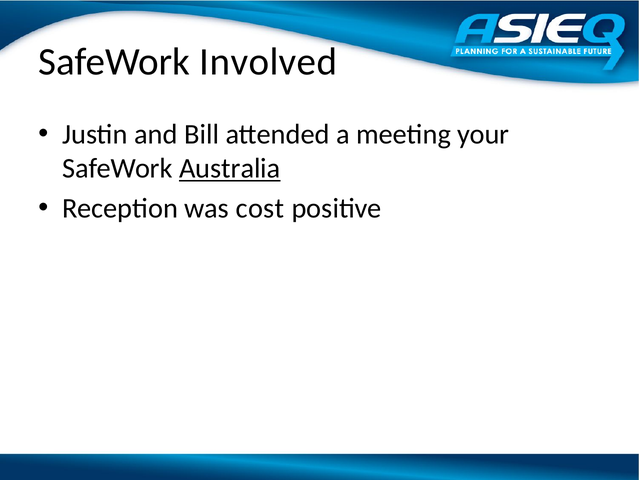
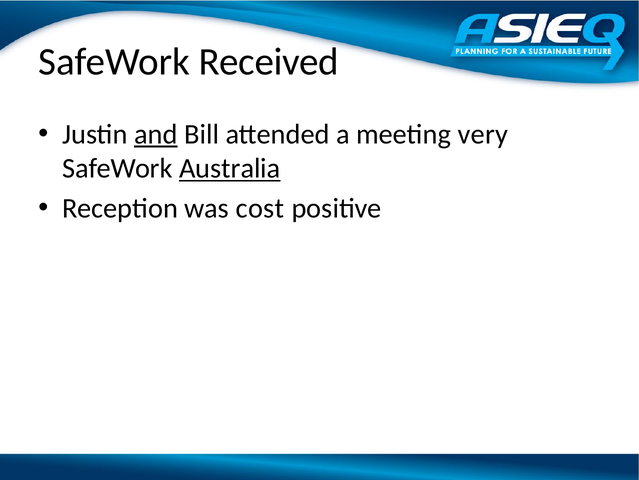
Involved: Involved -> Received
and underline: none -> present
your: your -> very
